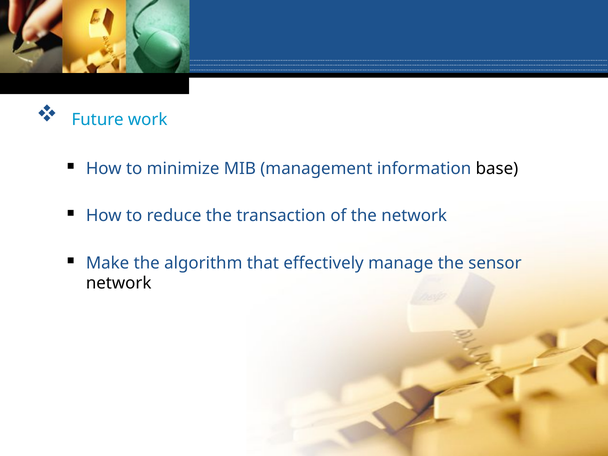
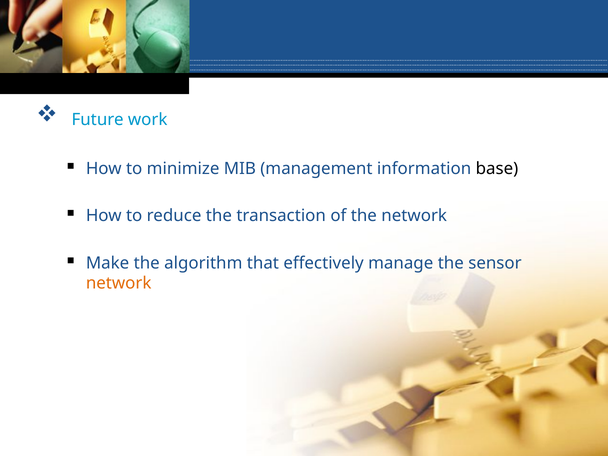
network at (119, 283) colour: black -> orange
